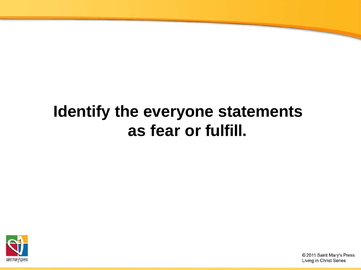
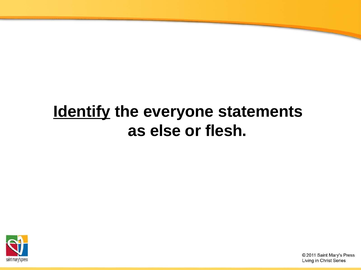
Identify underline: none -> present
fear: fear -> else
fulfill: fulfill -> flesh
